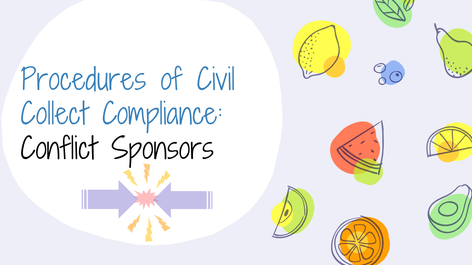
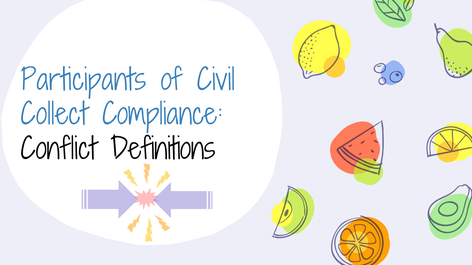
Procedures: Procedures -> Participants
Sponsors: Sponsors -> Definitions
